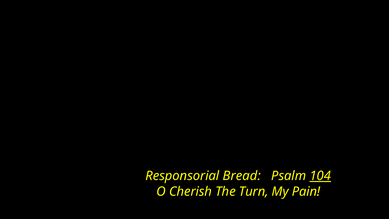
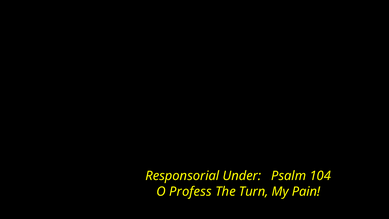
Bread: Bread -> Under
104 underline: present -> none
Cherish: Cherish -> Profess
